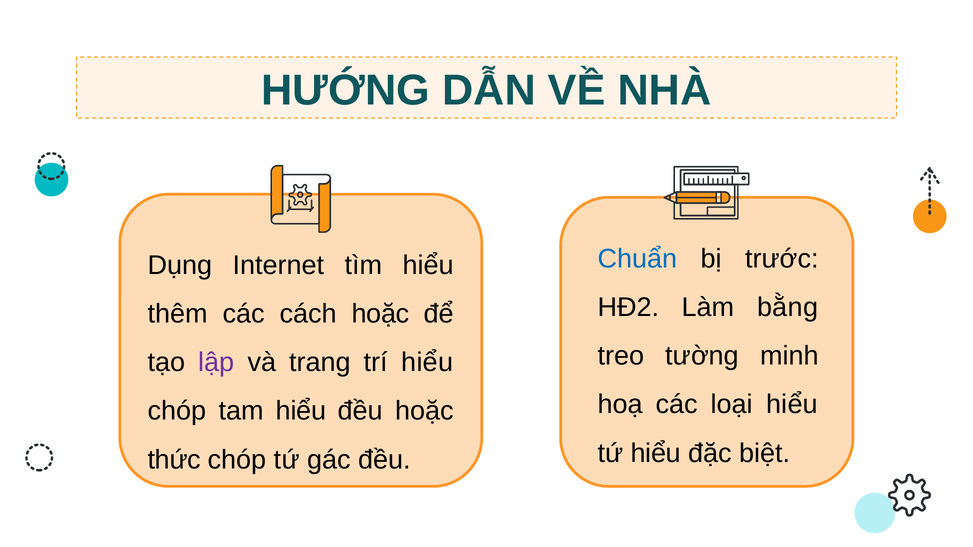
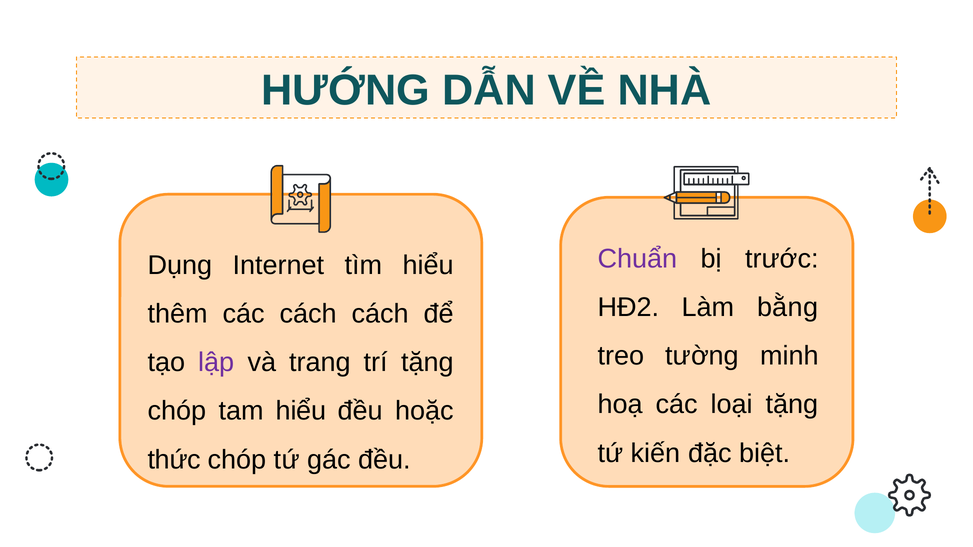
Chuẩn colour: blue -> purple
cách hoặc: hoặc -> cách
trí hiểu: hiểu -> tặng
loại hiểu: hiểu -> tặng
tứ hiểu: hiểu -> kiến
